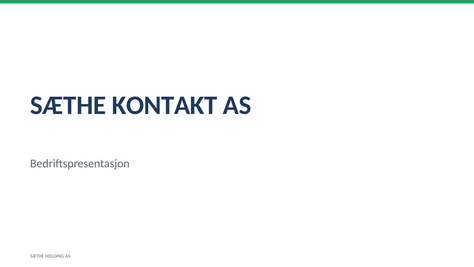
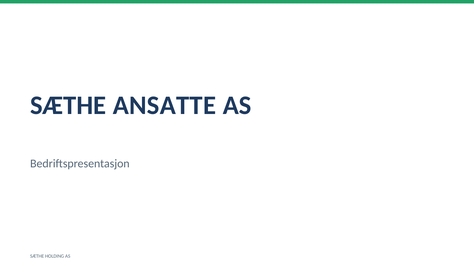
KONTAKT: KONTAKT -> ANSATTE
